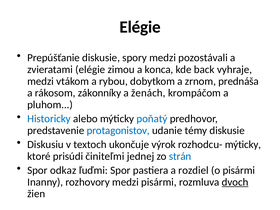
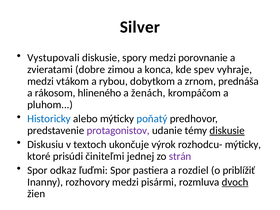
Elégie at (140, 27): Elégie -> Silver
Prepúšťanie: Prepúšťanie -> Vystupovali
pozostávali: pozostávali -> porovnanie
zvieratami elégie: elégie -> dobre
back: back -> spev
zákonníky: zákonníky -> hlineného
protagonistov colour: blue -> purple
diskusie at (227, 131) underline: none -> present
strán colour: blue -> purple
o pisármi: pisármi -> priblížiť
